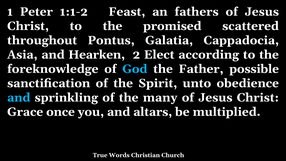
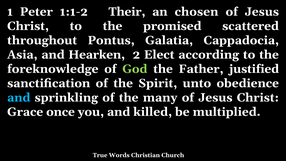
Feast: Feast -> Their
fathers: fathers -> chosen
God colour: light blue -> light green
possible: possible -> justified
altars: altars -> killed
